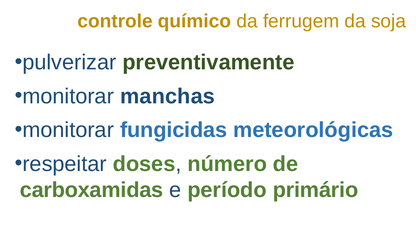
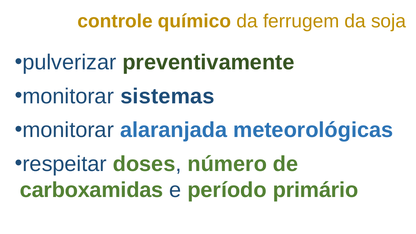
manchas: manchas -> sistemas
fungicidas: fungicidas -> alaranjada
